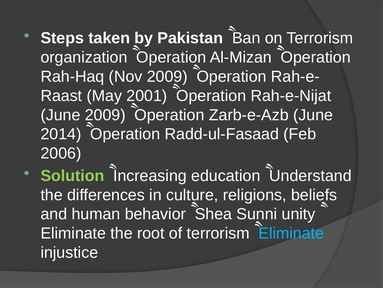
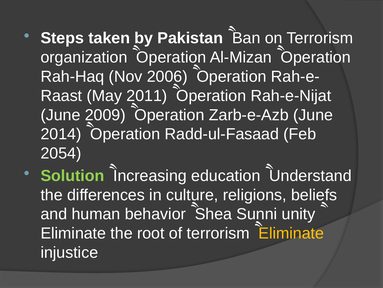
2009 at (167, 76): 2009 -> 2006
2001: 2001 -> 2011
2006: 2006 -> 2054
Eliminate at (291, 233) colour: light blue -> yellow
